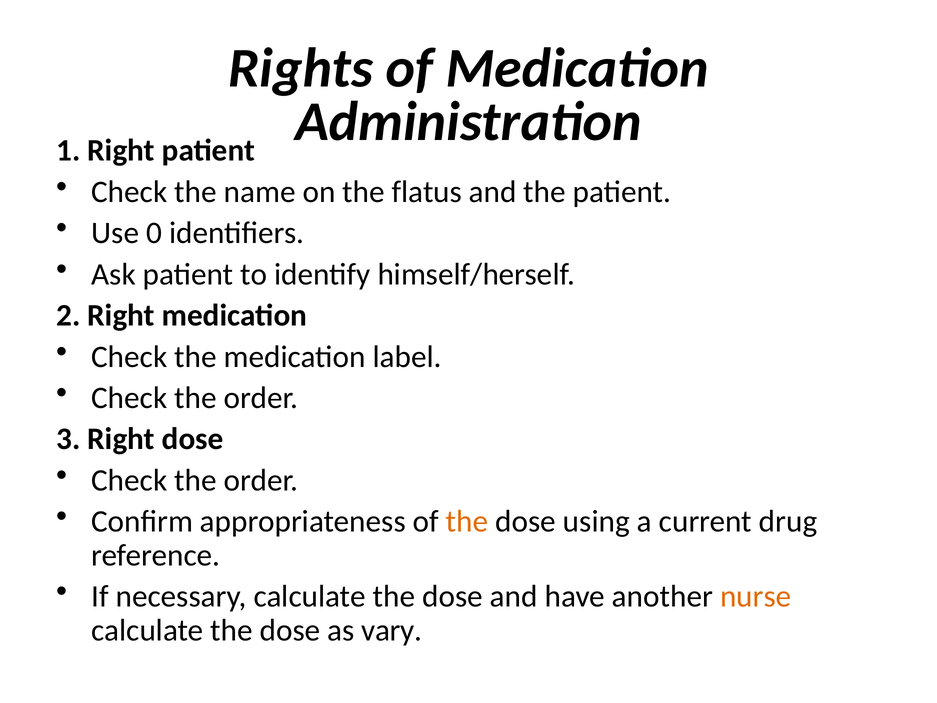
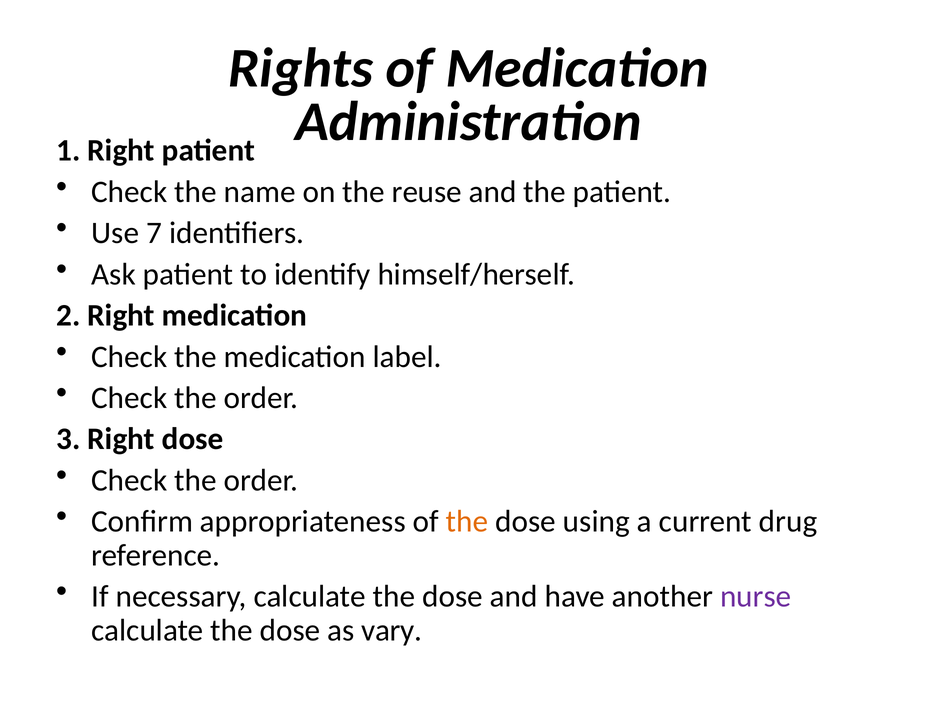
flatus: flatus -> reuse
0: 0 -> 7
nurse colour: orange -> purple
